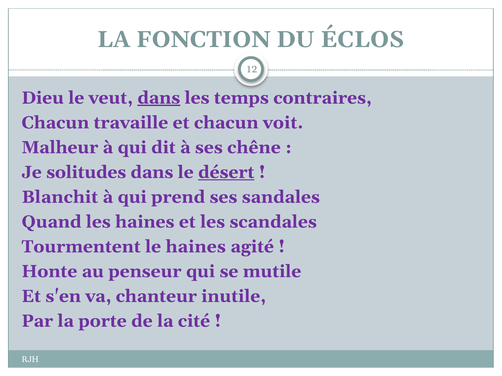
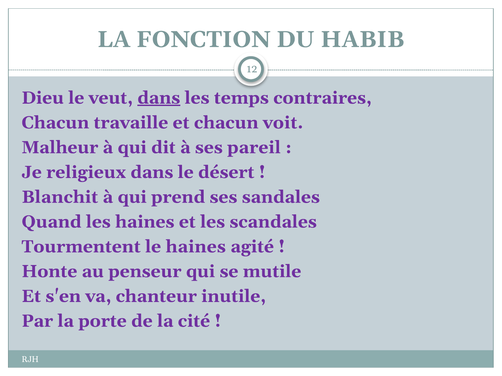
ÉCLOS: ÉCLOS -> HABIB
chêne: chêne -> pareil
solitudes: solitudes -> religieux
désert underline: present -> none
